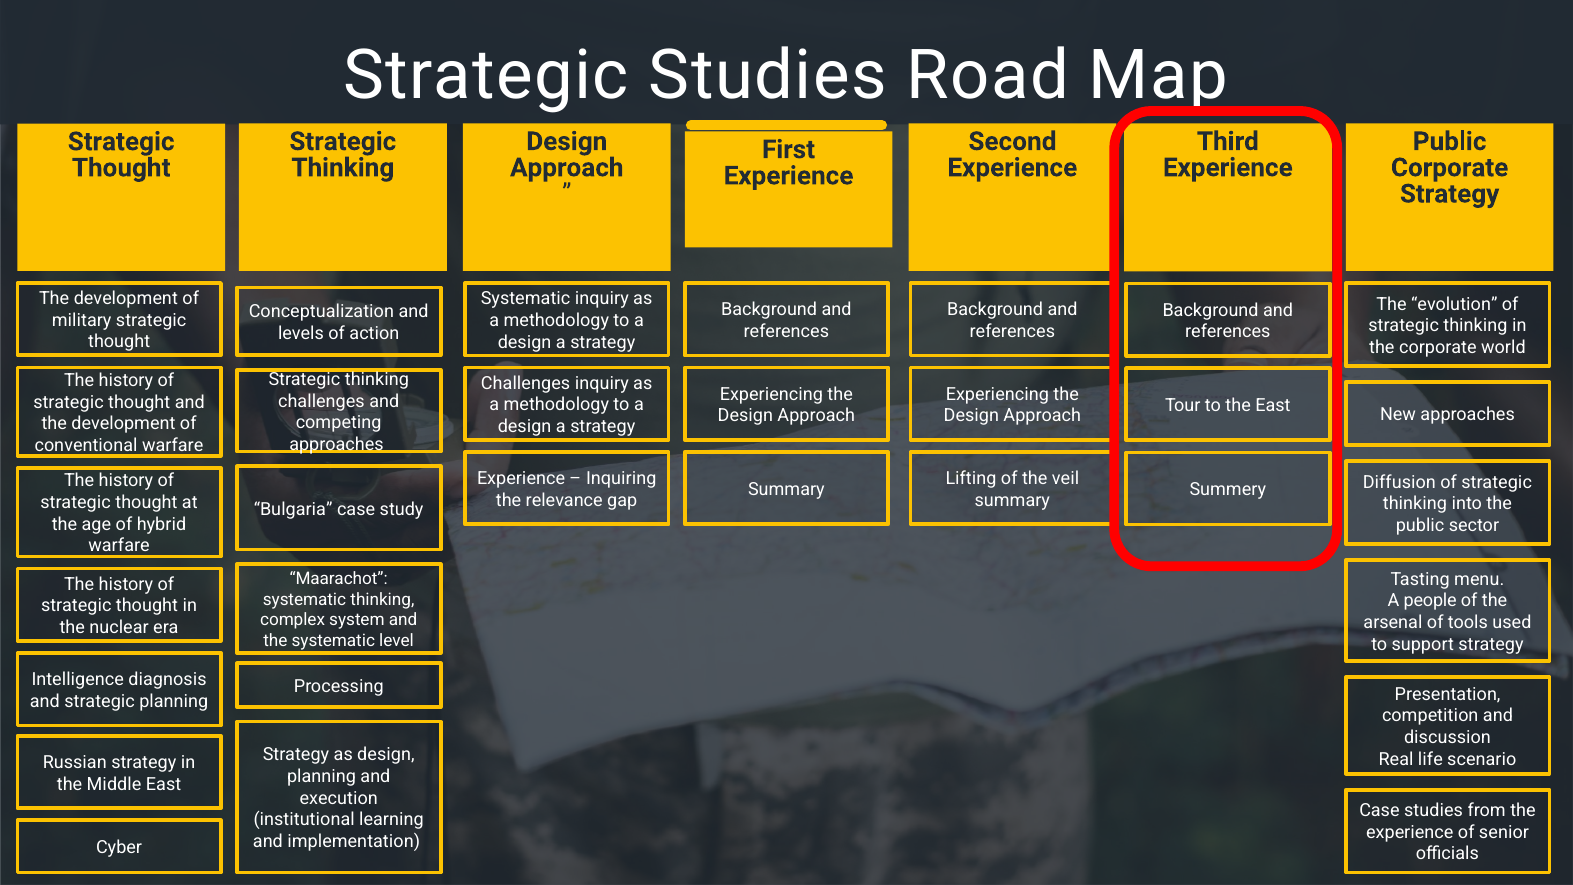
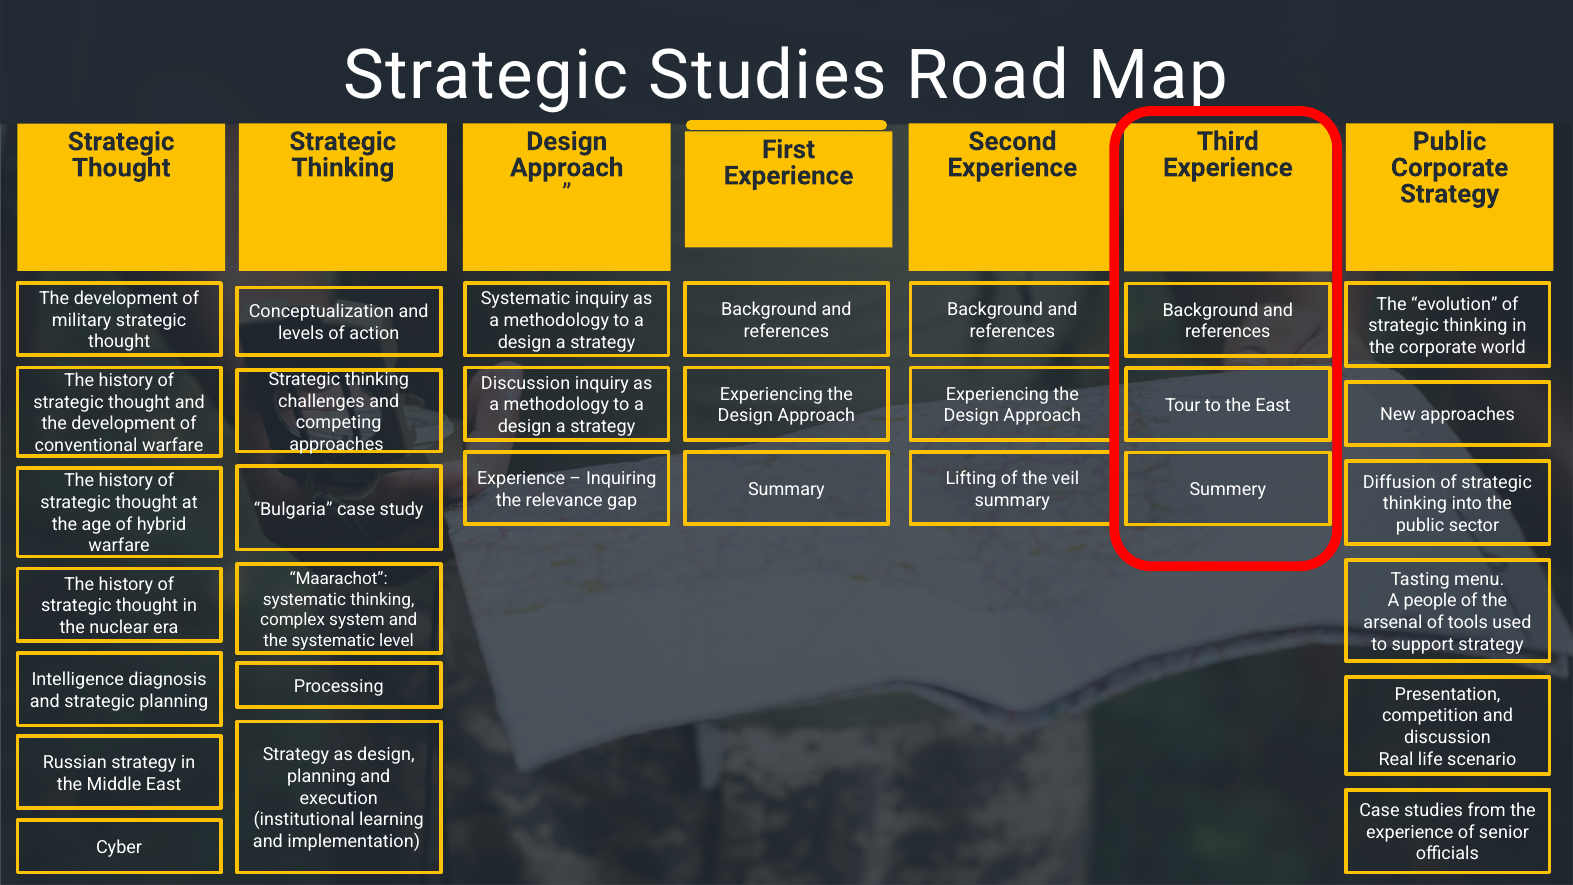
Challenges at (526, 383): Challenges -> Discussion
